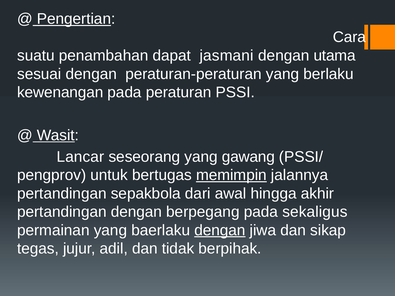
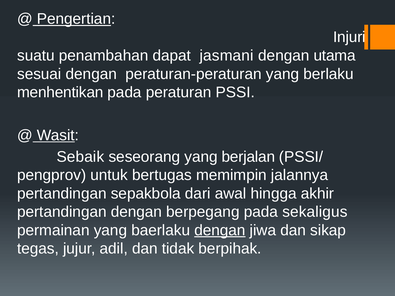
Cara: Cara -> Injuri
kewenangan: kewenangan -> menhentikan
Lancar: Lancar -> Sebaik
gawang: gawang -> berjalan
memimpin underline: present -> none
